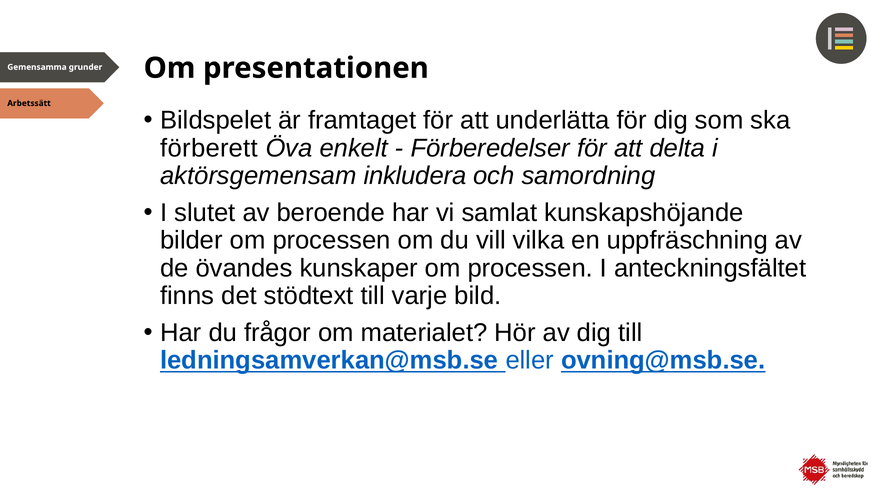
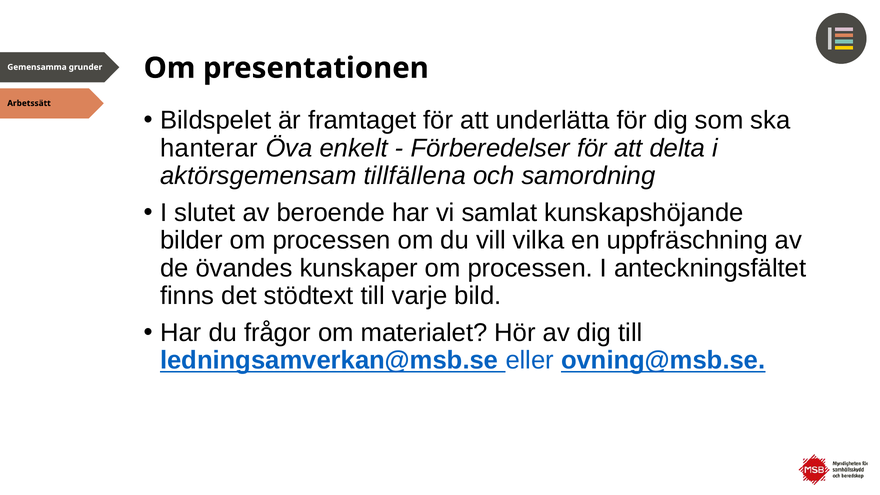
förberett: förberett -> hanterar
inkludera: inkludera -> tillfällena
